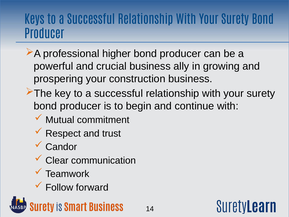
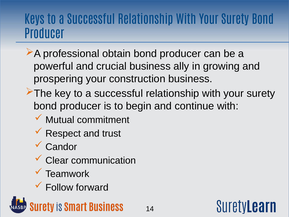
higher: higher -> obtain
